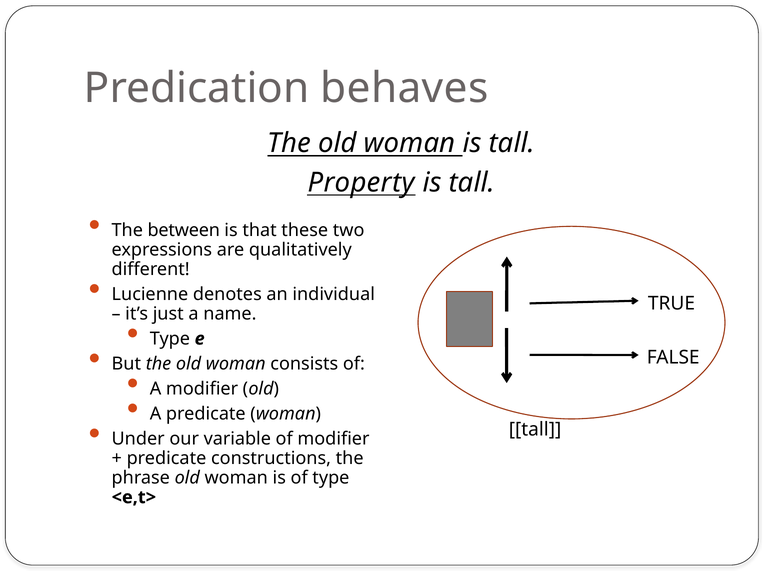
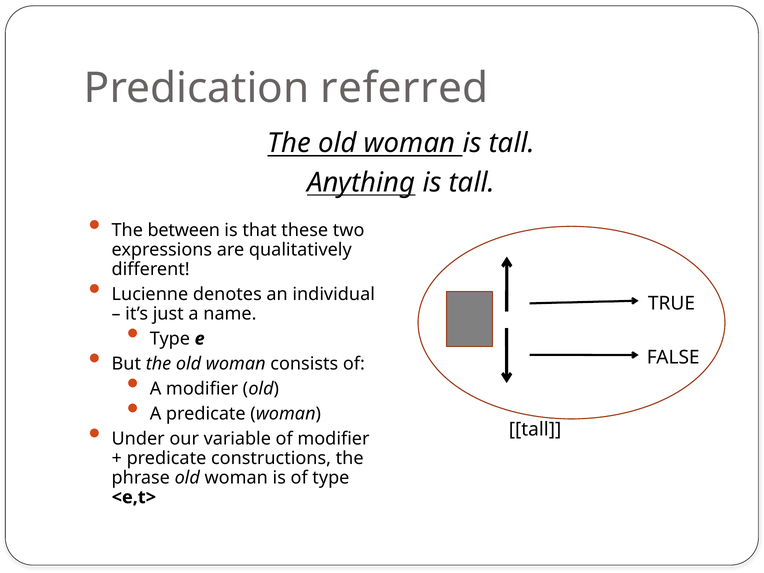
behaves: behaves -> referred
Property: Property -> Anything
